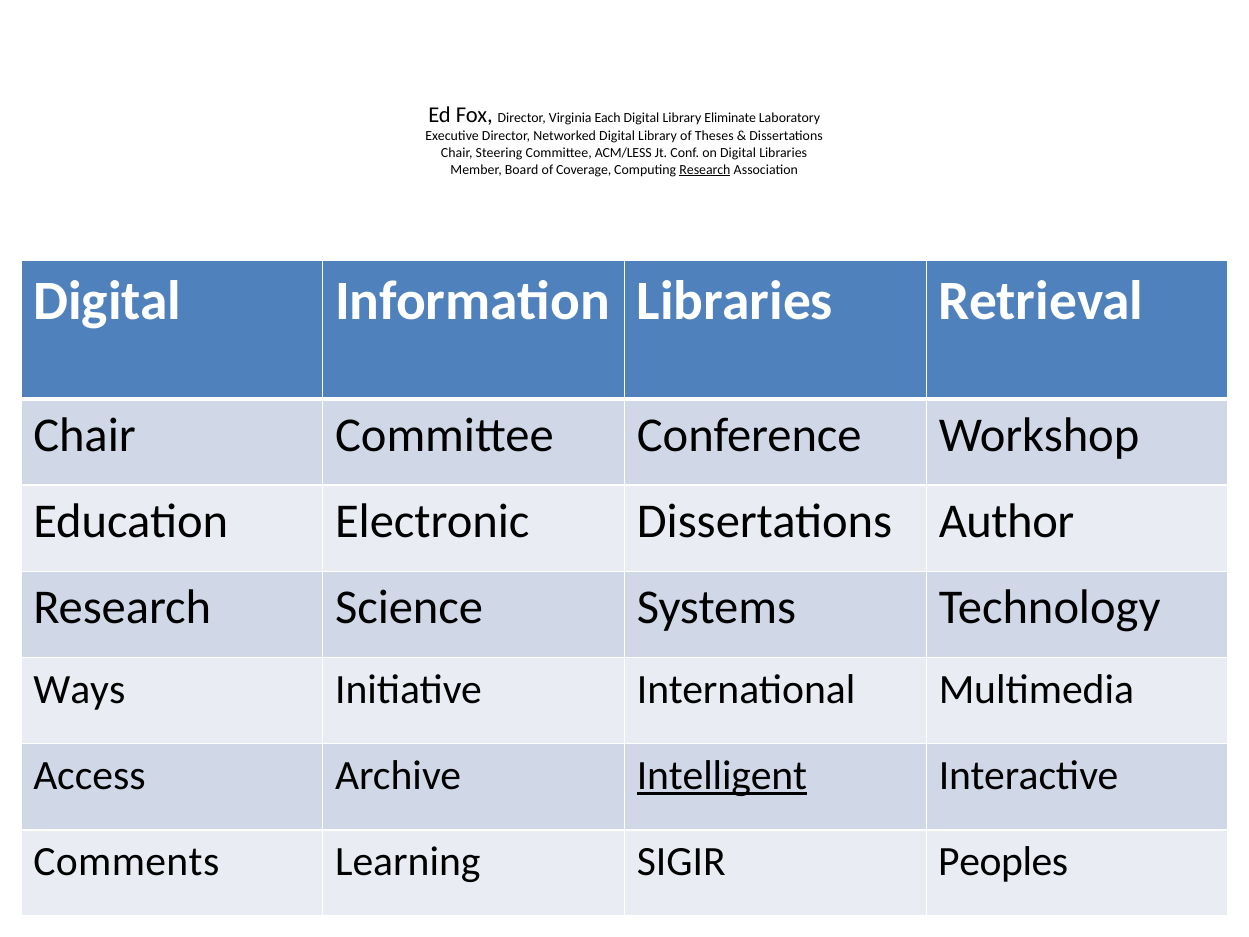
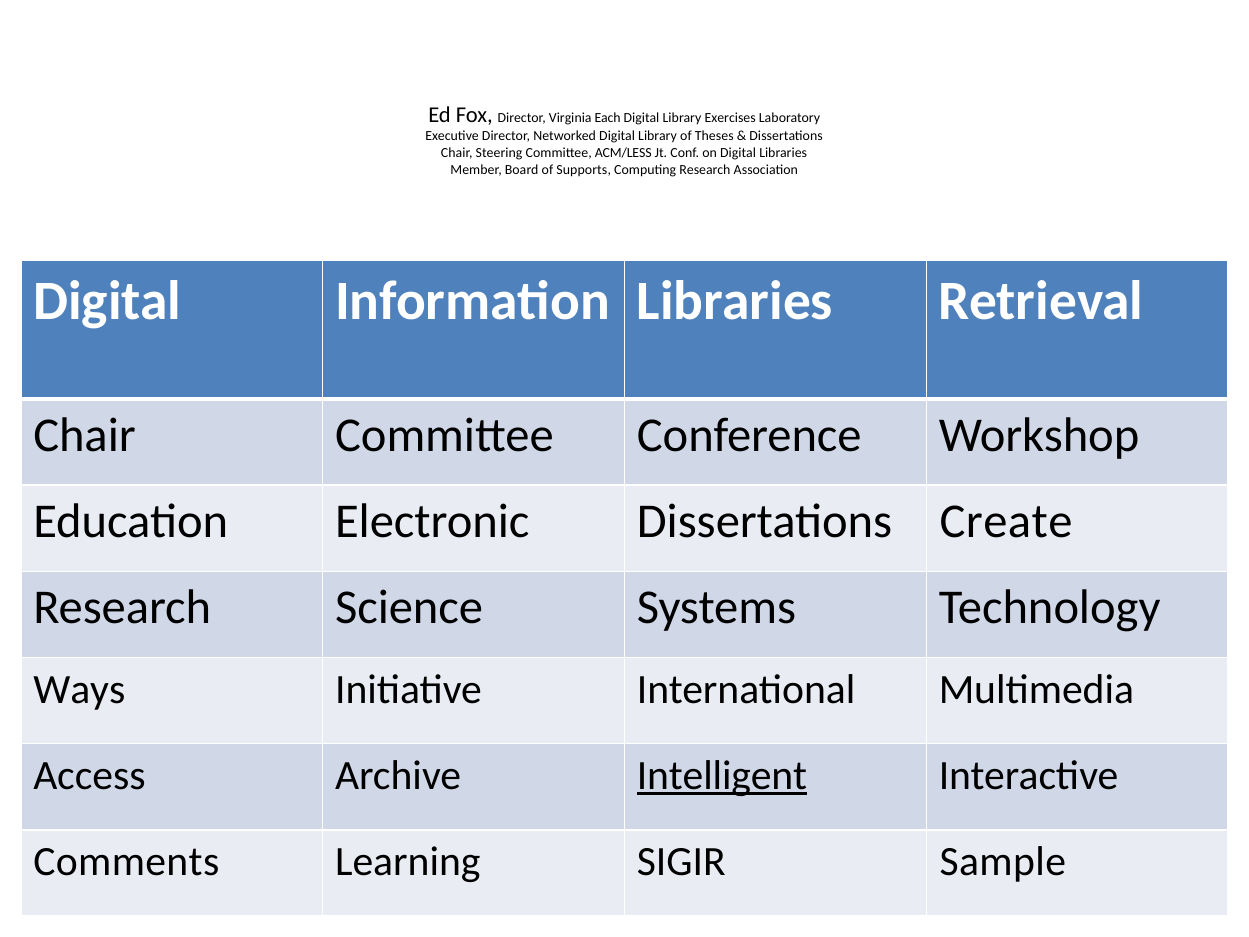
Eliminate: Eliminate -> Exercises
Coverage: Coverage -> Supports
Research at (705, 169) underline: present -> none
Author: Author -> Create
Peoples: Peoples -> Sample
